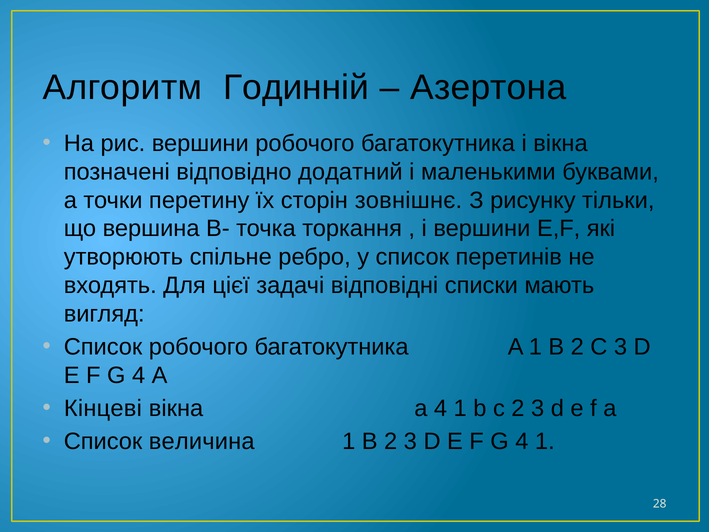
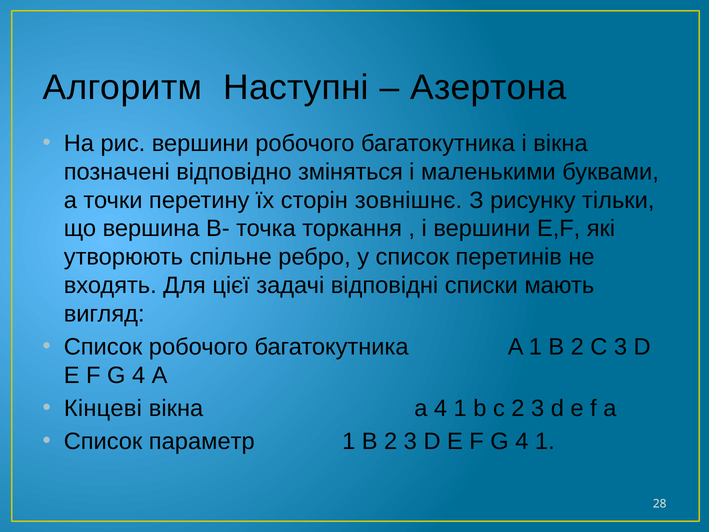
Годинній: Годинній -> Наступні
додатний: додатний -> зміняться
величина: величина -> параметр
